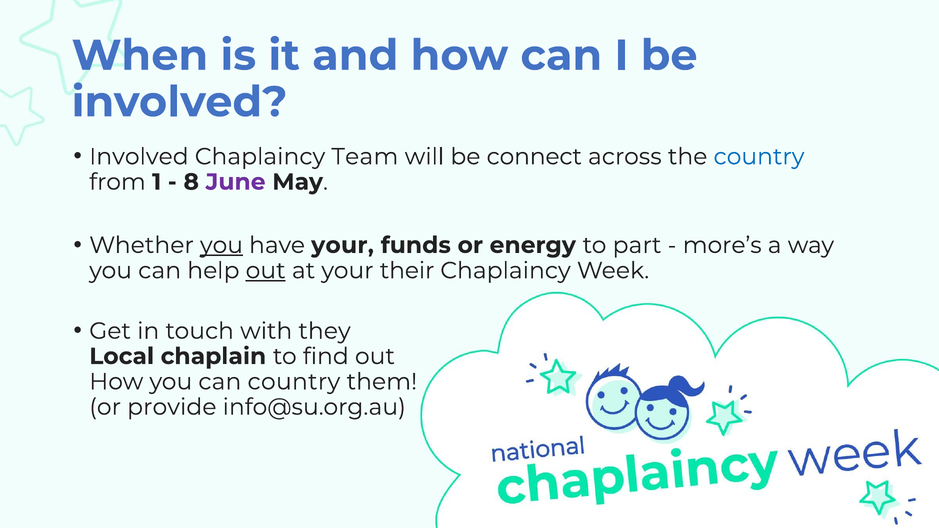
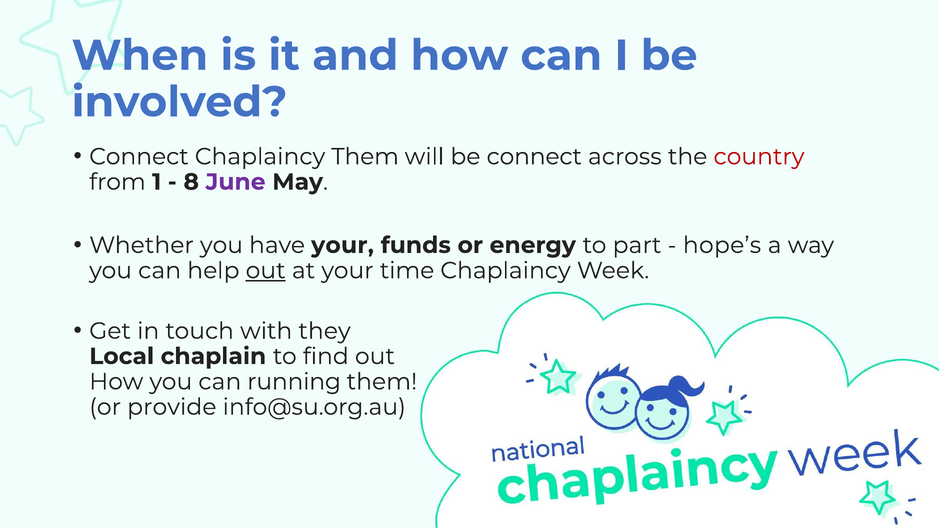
Involved at (139, 157): Involved -> Connect
Chaplaincy Team: Team -> Them
country at (759, 157) colour: blue -> red
you at (221, 245) underline: present -> none
more’s: more’s -> hope’s
their: their -> time
can country: country -> running
